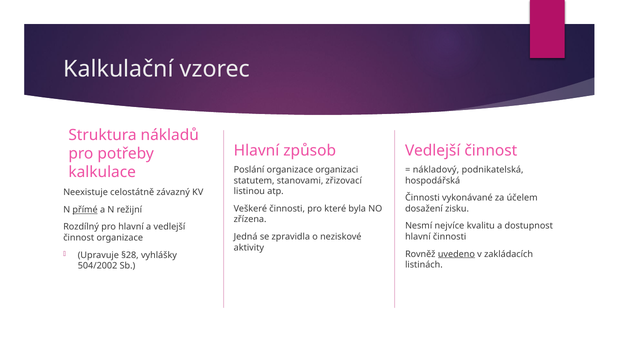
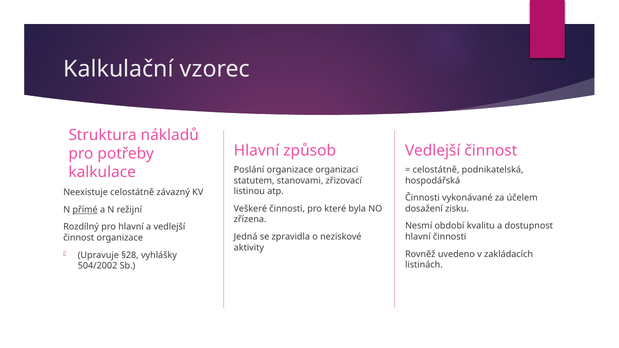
nákladový at (436, 170): nákladový -> celostátně
nejvíce: nejvíce -> období
uvedeno underline: present -> none
